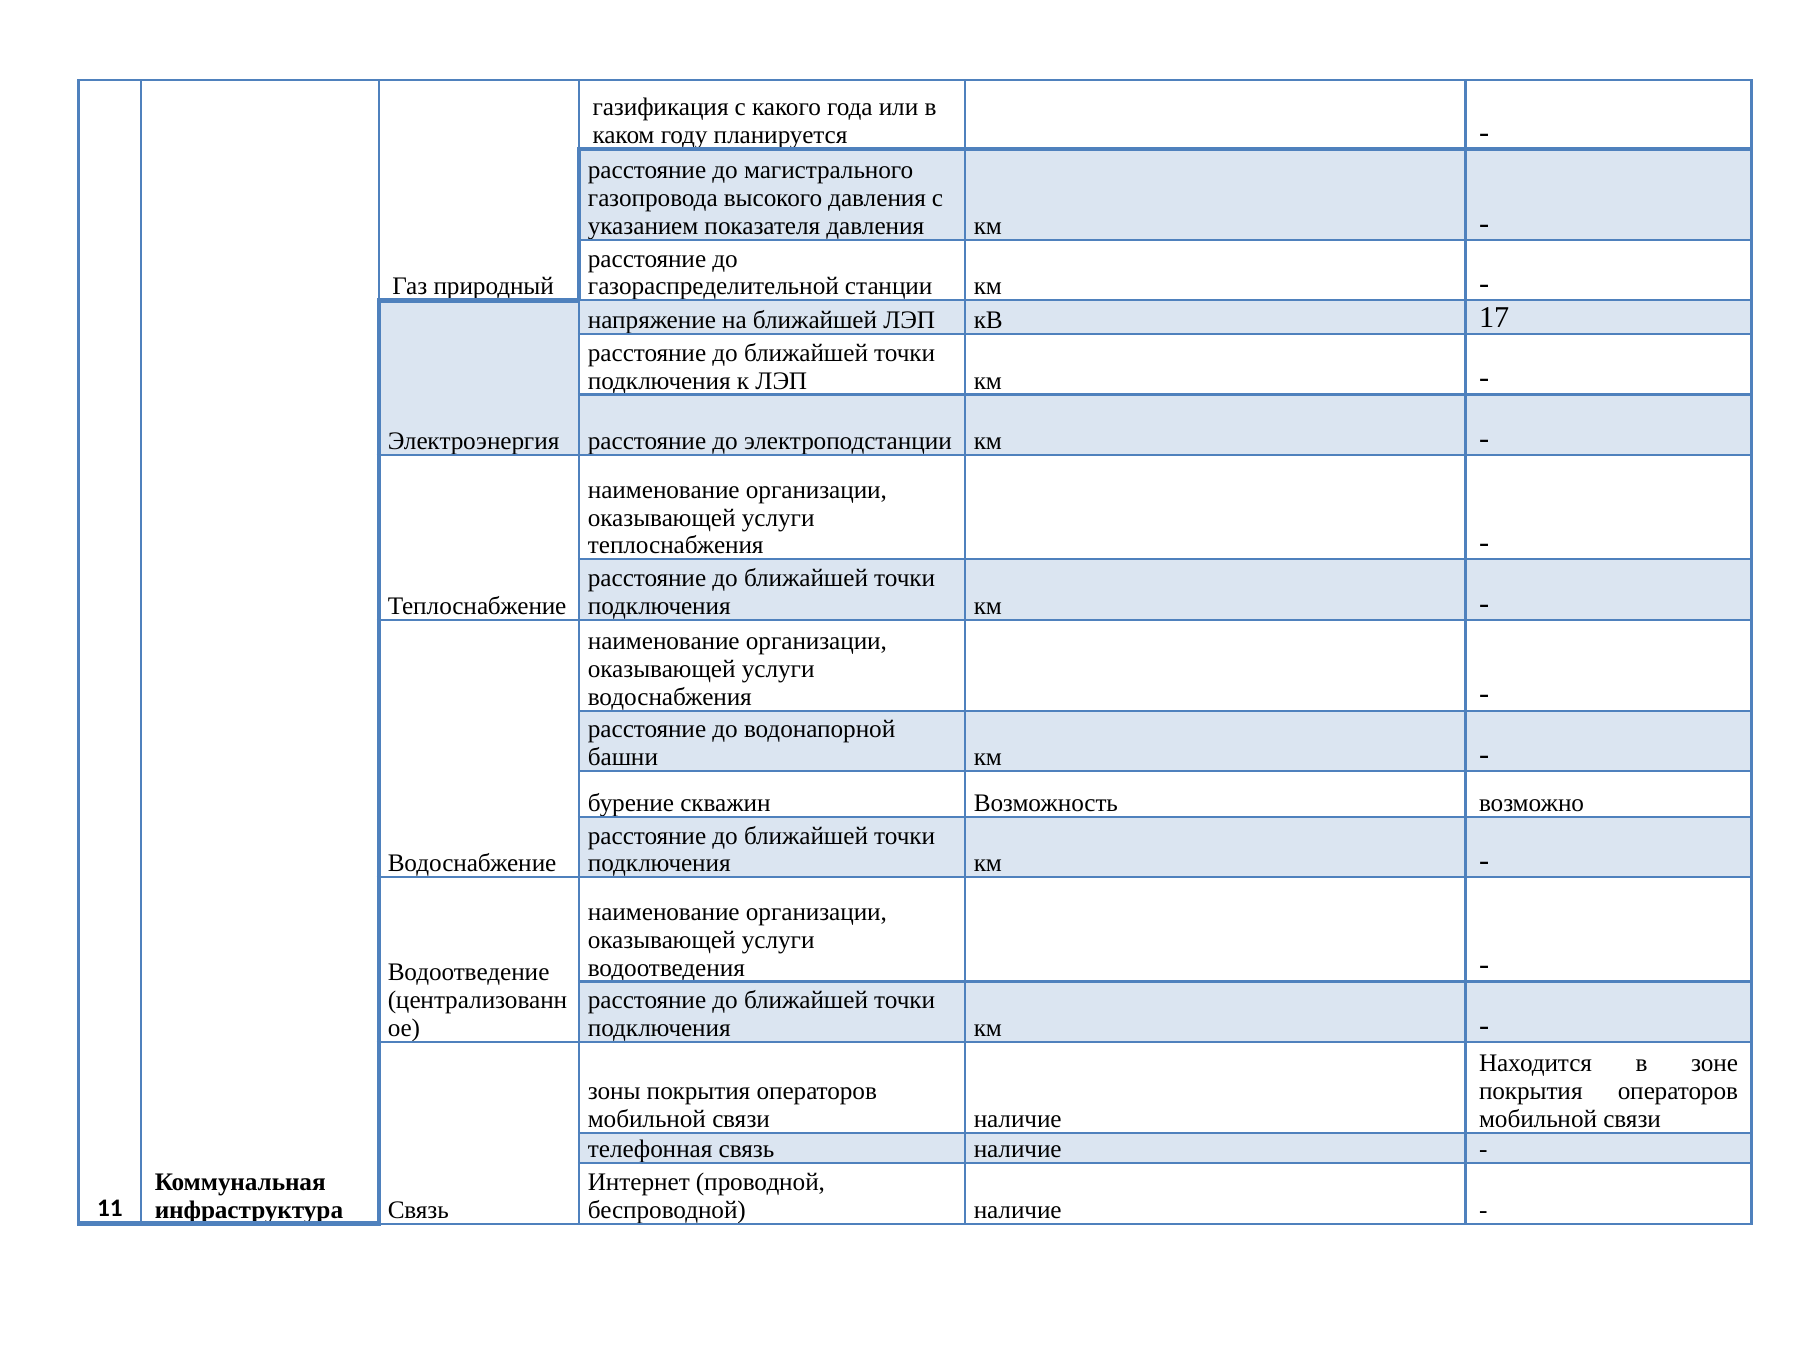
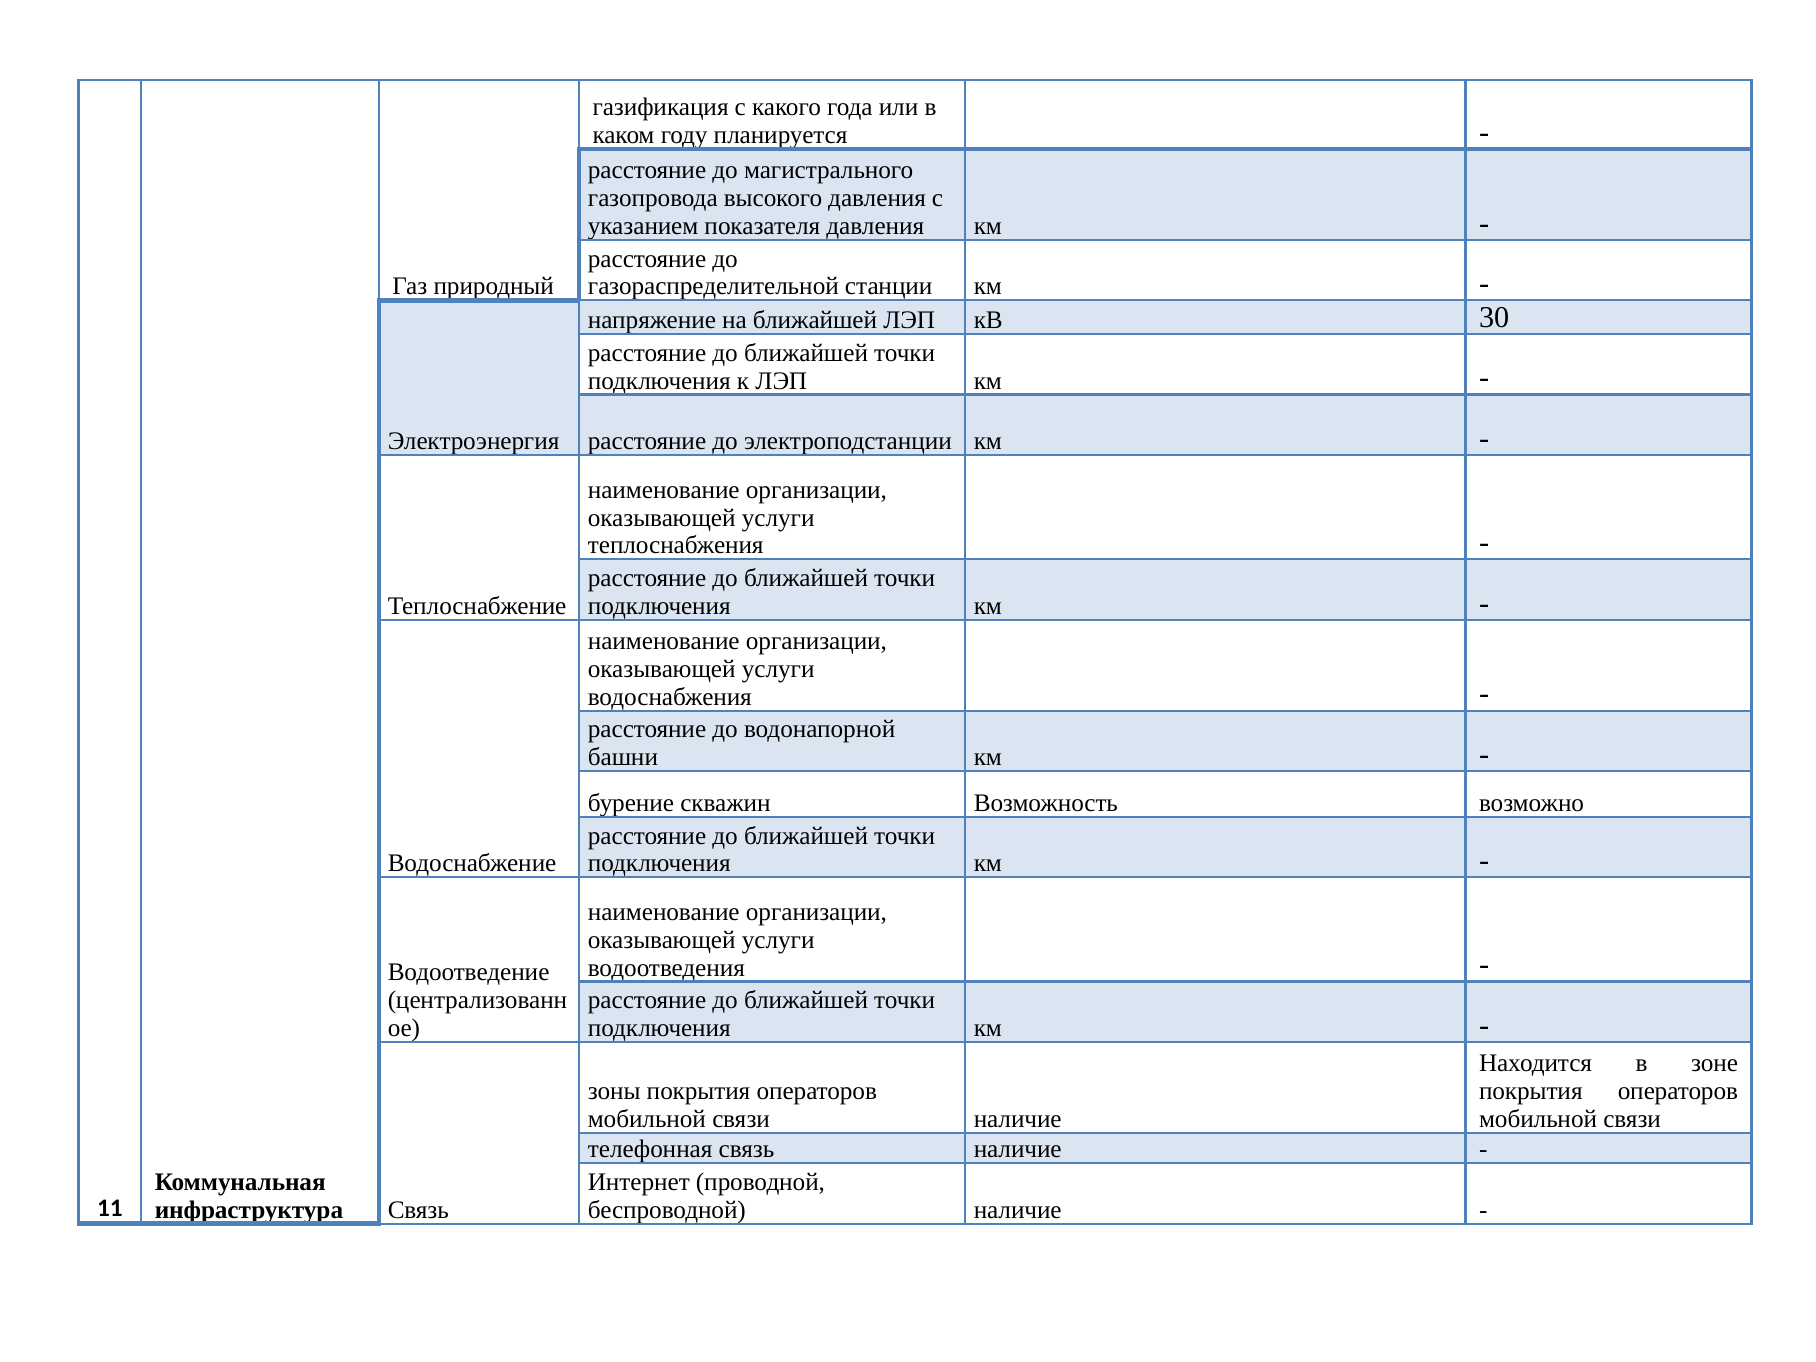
17: 17 -> 30
